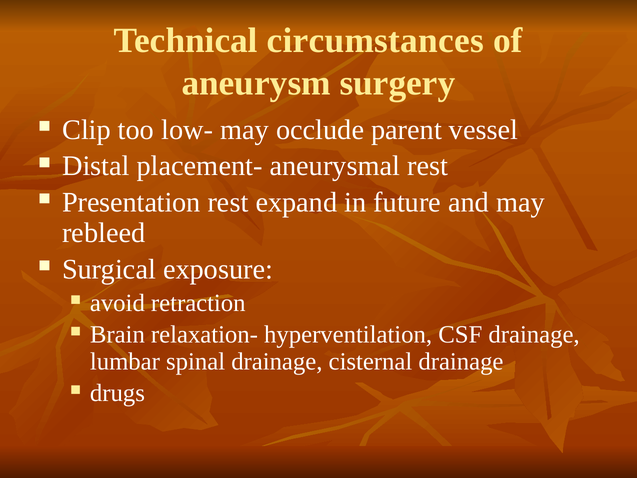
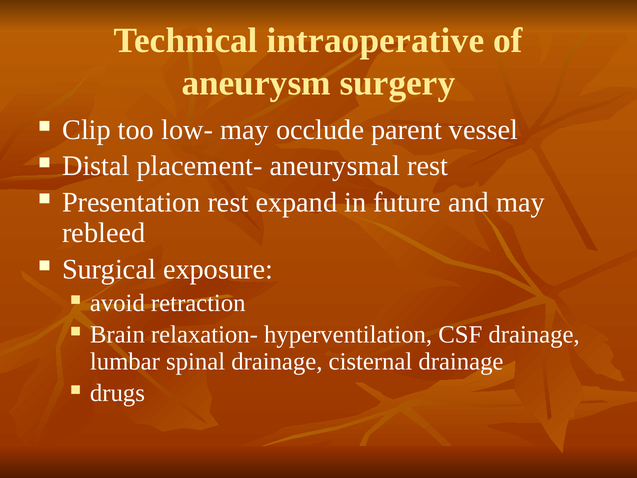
circumstances: circumstances -> intraoperative
